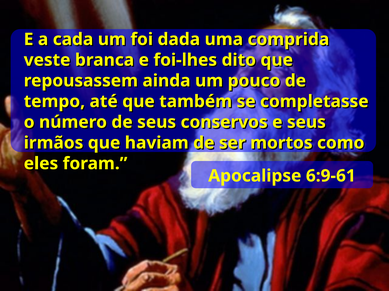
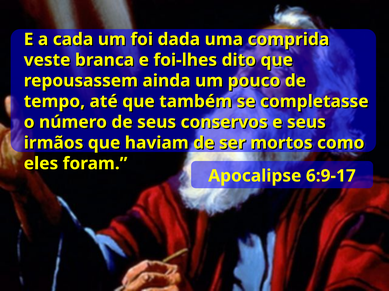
6:9-61: 6:9-61 -> 6:9-17
